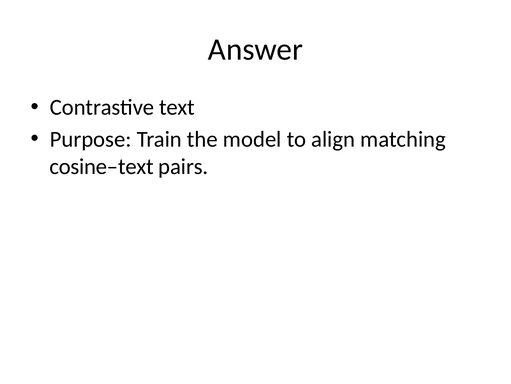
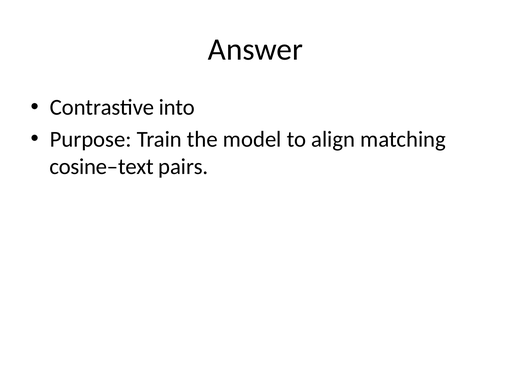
text: text -> into
